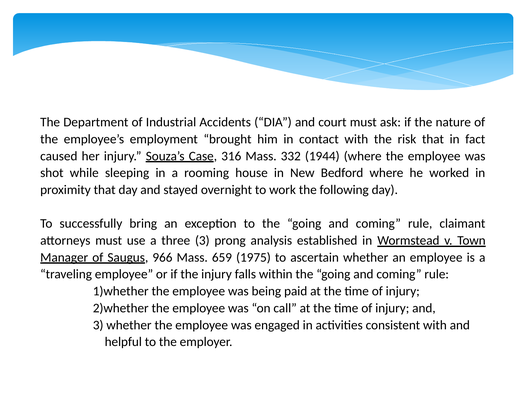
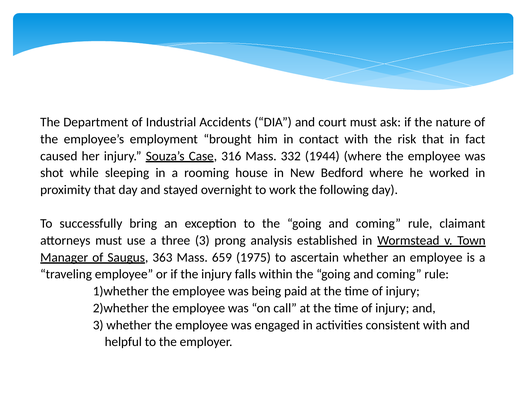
966: 966 -> 363
